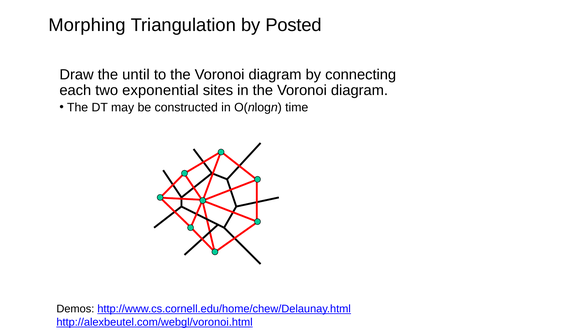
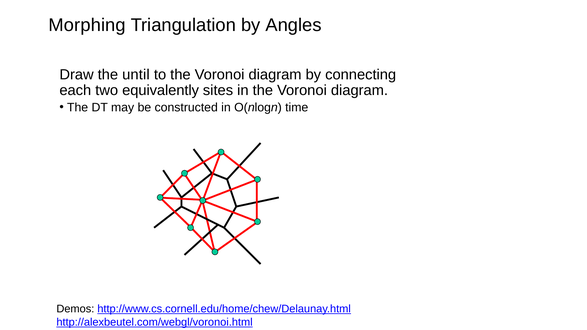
Posted: Posted -> Angles
exponential: exponential -> equivalently
